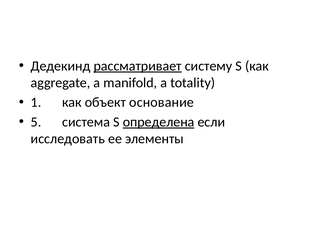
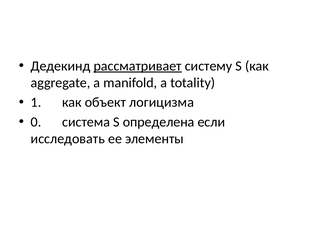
основание: основание -> логицизма
5: 5 -> 0
определена underline: present -> none
